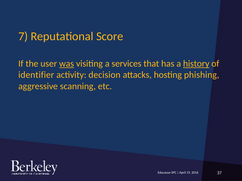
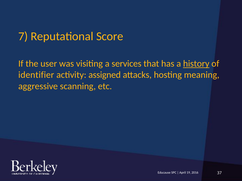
was underline: present -> none
decision: decision -> assigned
phishing: phishing -> meaning
